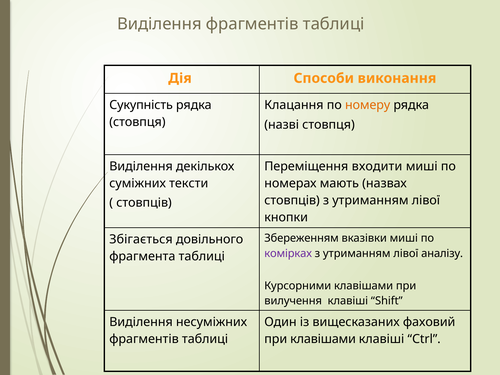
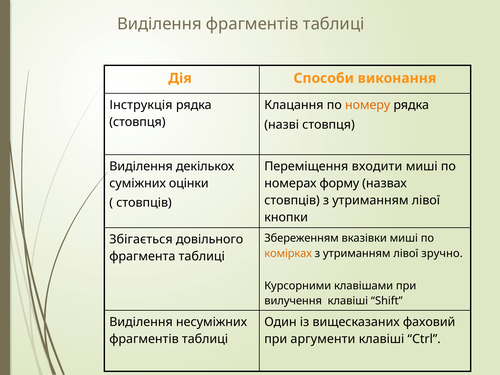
Сукупність: Сукупність -> Інструкція
тексти: тексти -> оцінки
мають: мають -> форму
комірках colour: purple -> orange
аналізу: аналізу -> зручно
при клавішами: клавішами -> аргументи
